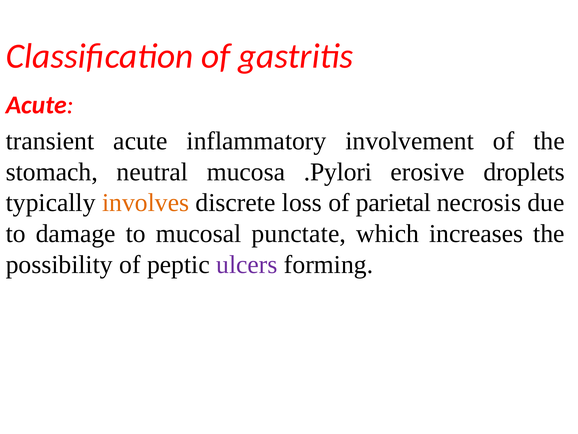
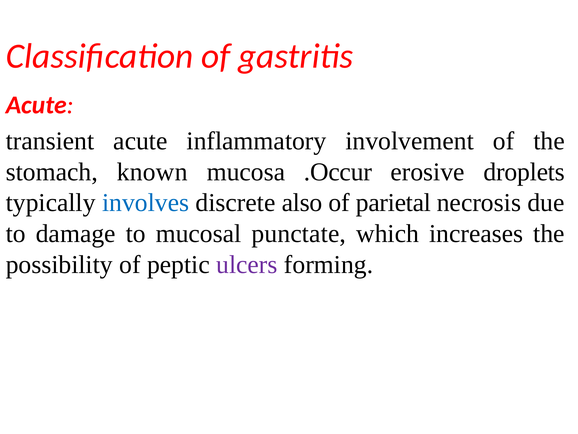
neutral: neutral -> known
.Pylori: .Pylori -> .Occur
involves colour: orange -> blue
loss: loss -> also
